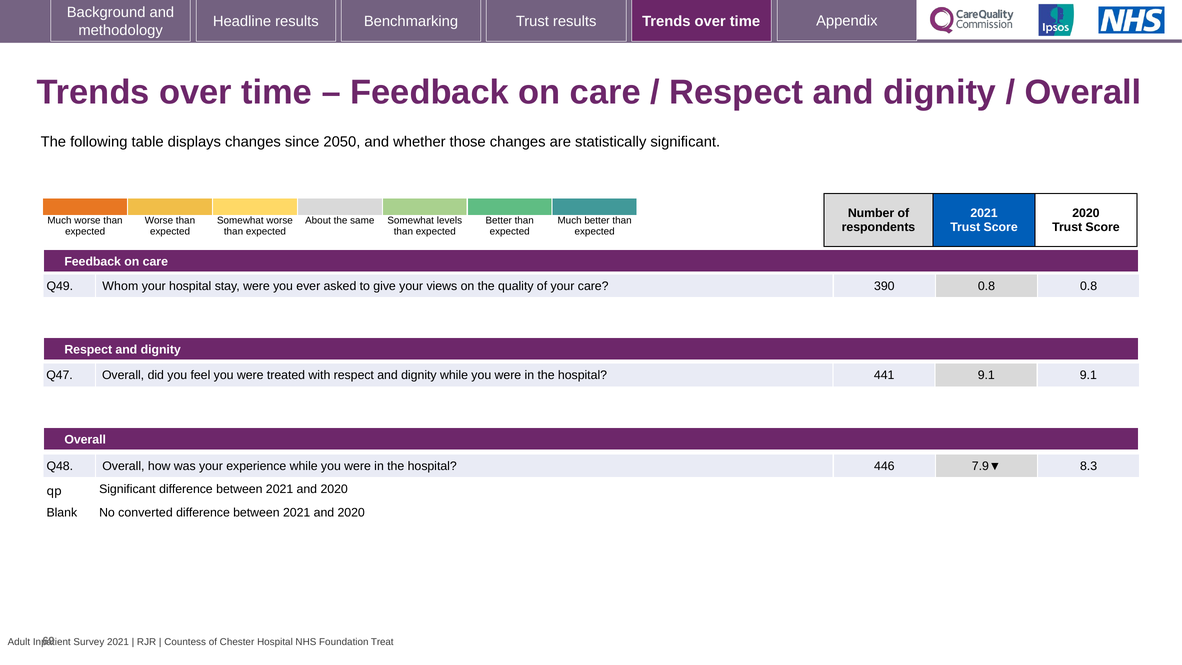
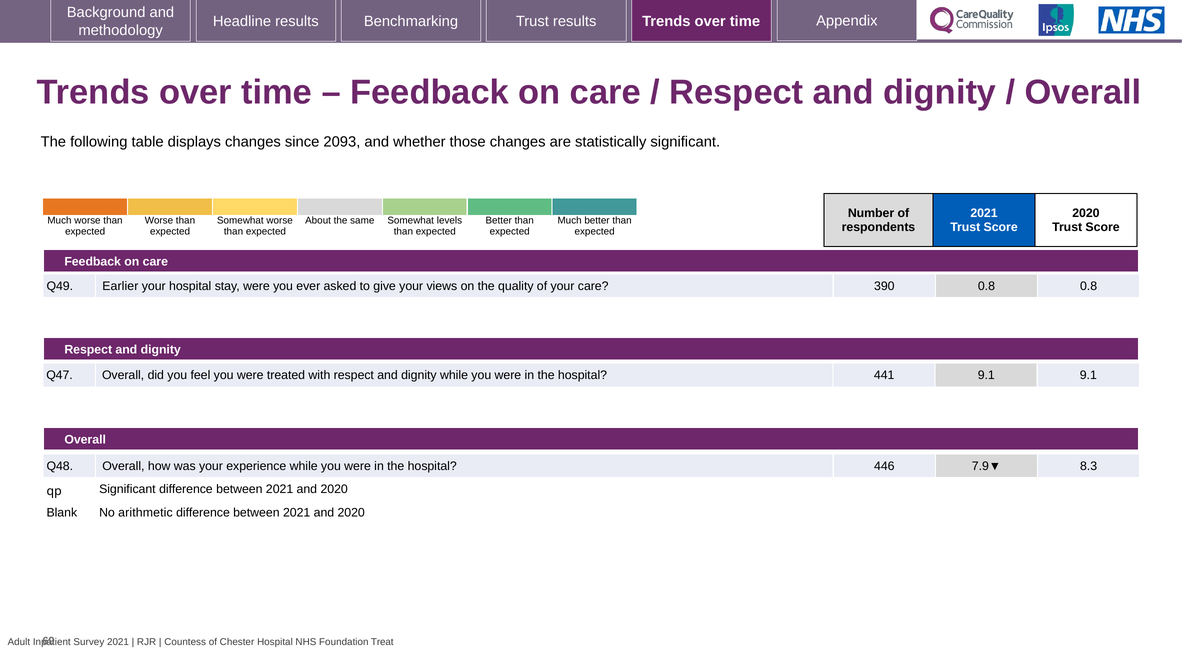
2050: 2050 -> 2093
Whom: Whom -> Earlier
converted: converted -> arithmetic
